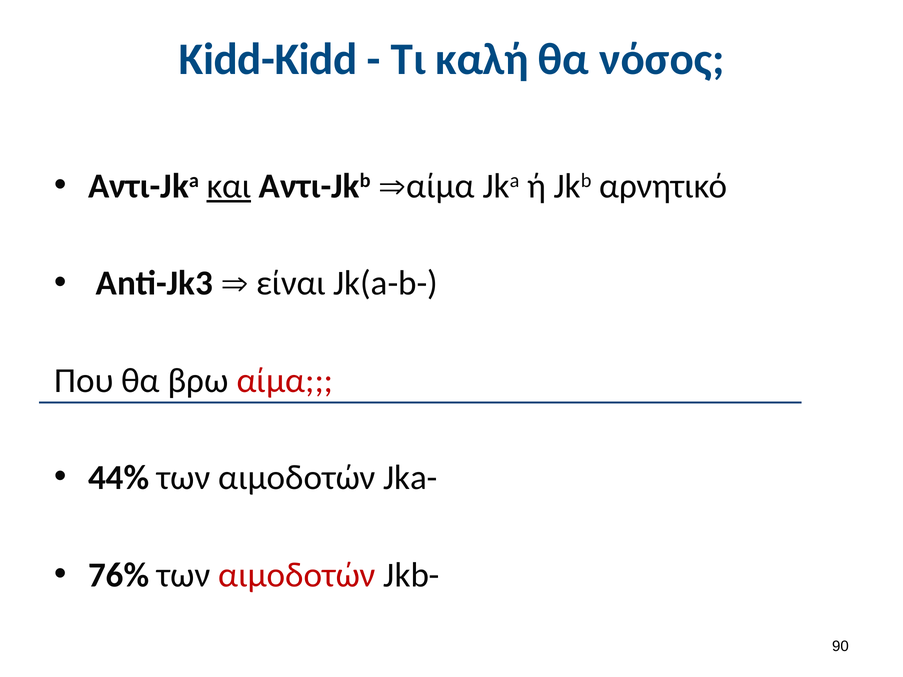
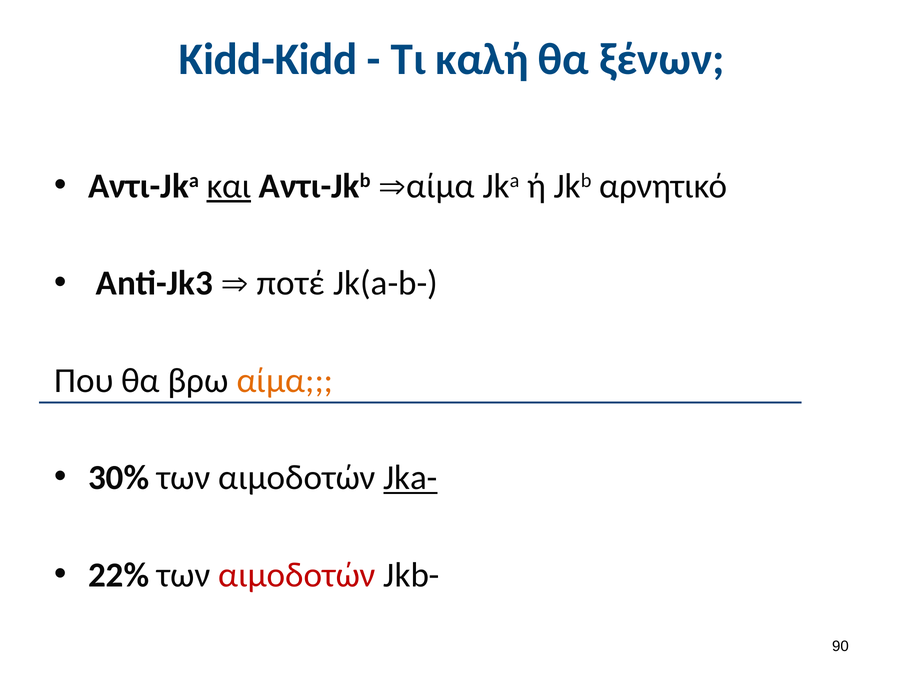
νόσος: νόσος -> ξένων
είναι: είναι -> ποτέ
αίμα colour: red -> orange
44%: 44% -> 30%
Jka- underline: none -> present
76%: 76% -> 22%
